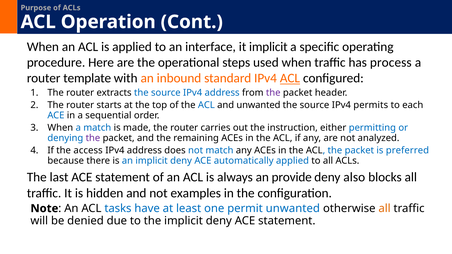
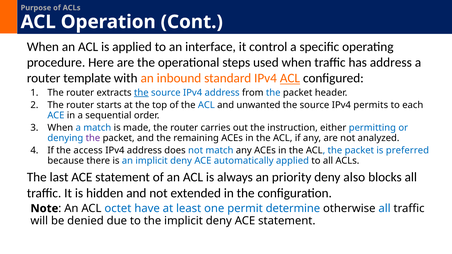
it implicit: implicit -> control
has process: process -> address
the at (141, 93) underline: none -> present
the at (273, 93) colour: purple -> blue
provide: provide -> priority
examples: examples -> extended
tasks: tasks -> octet
permit unwanted: unwanted -> determine
all at (385, 209) colour: orange -> blue
